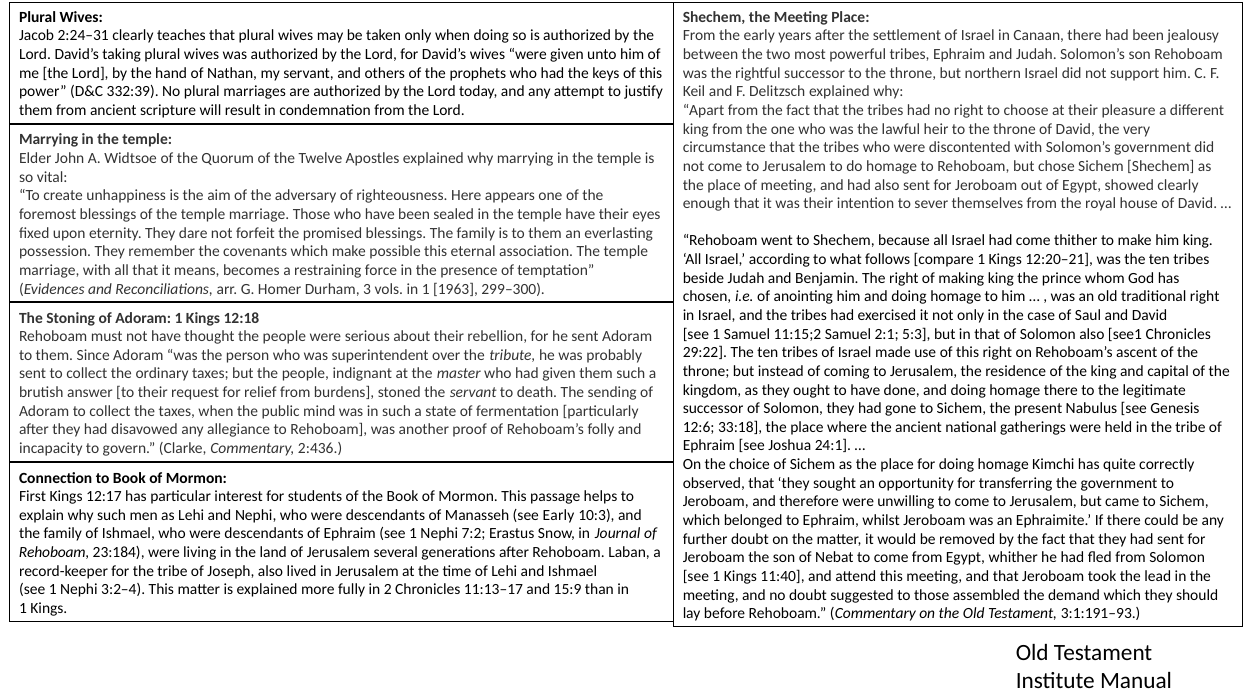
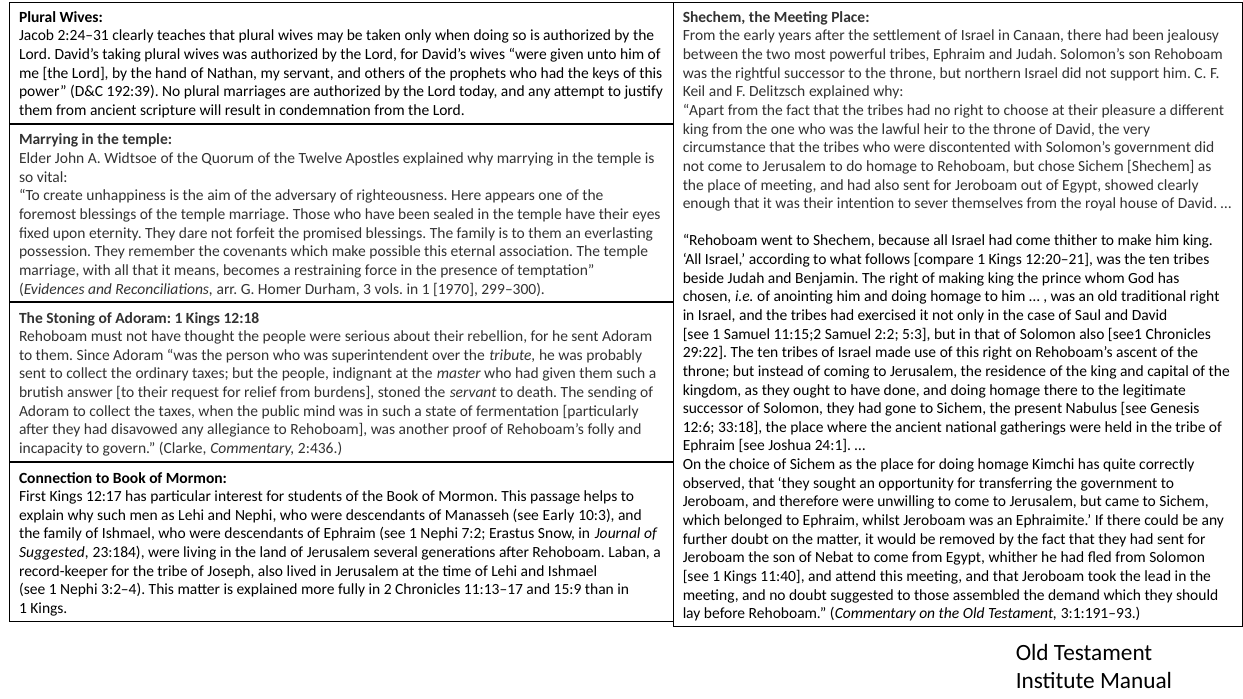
332:39: 332:39 -> 192:39
1963: 1963 -> 1970
2:1: 2:1 -> 2:2
Rehoboam at (54, 553): Rehoboam -> Suggested
